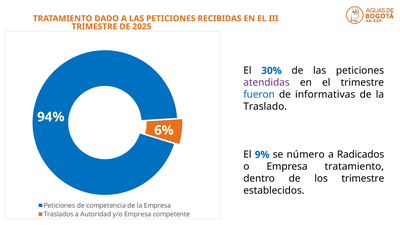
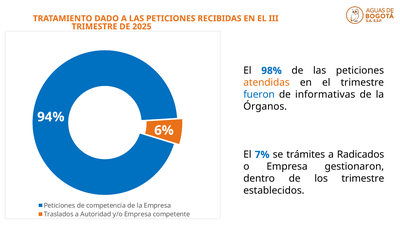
30%: 30% -> 98%
atendidas colour: purple -> orange
Traslado: Traslado -> Órganos
9%: 9% -> 7%
número: número -> trámites
Empresa tratamiento: tratamiento -> gestionaron
